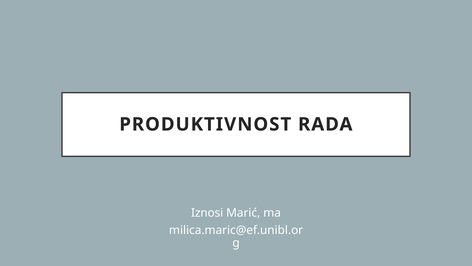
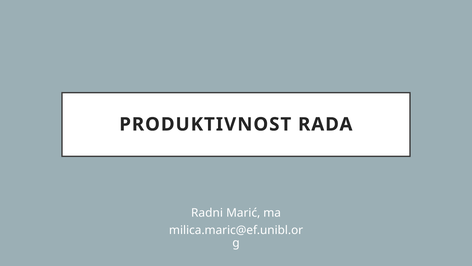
Iznosi: Iznosi -> Radni
